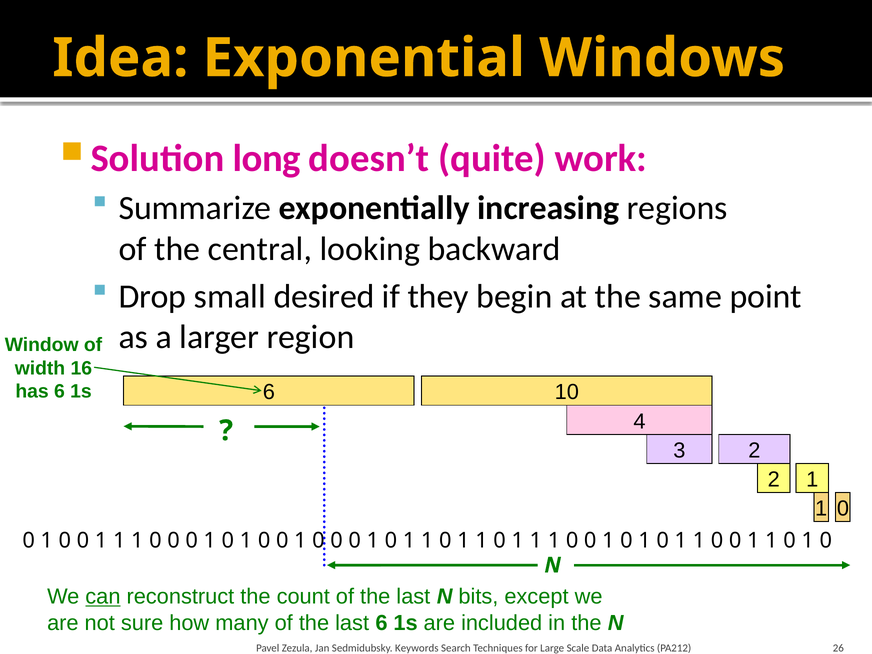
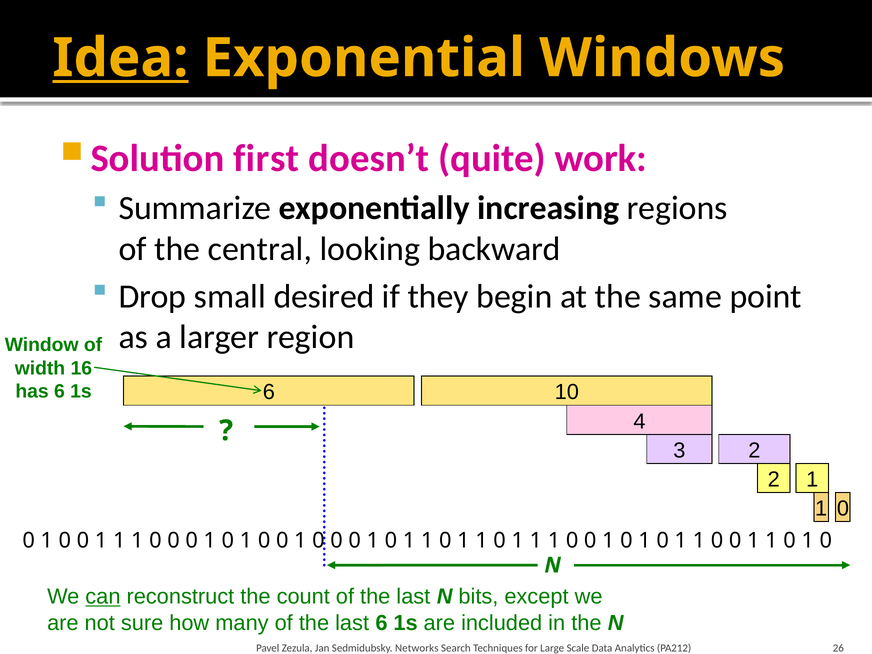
Idea underline: none -> present
long: long -> first
Keywords: Keywords -> Networks
